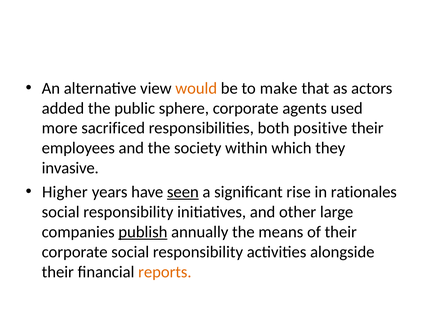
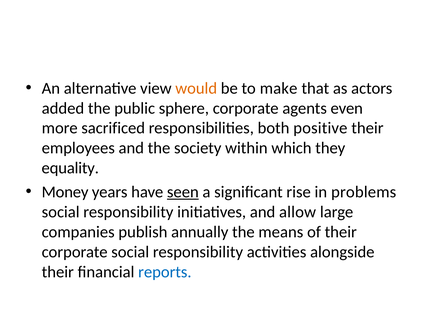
used: used -> even
invasive: invasive -> equality
Higher: Higher -> Money
rationales: rationales -> problems
other: other -> allow
publish underline: present -> none
reports colour: orange -> blue
